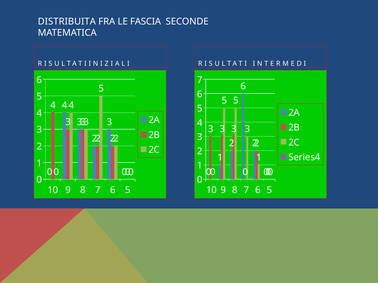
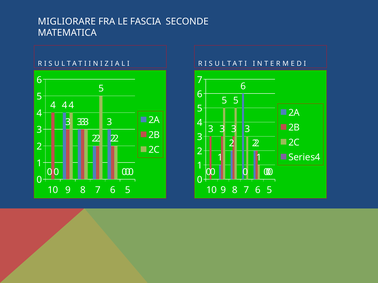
DISTRIBUITA: DISTRIBUITA -> MIGLIORARE
